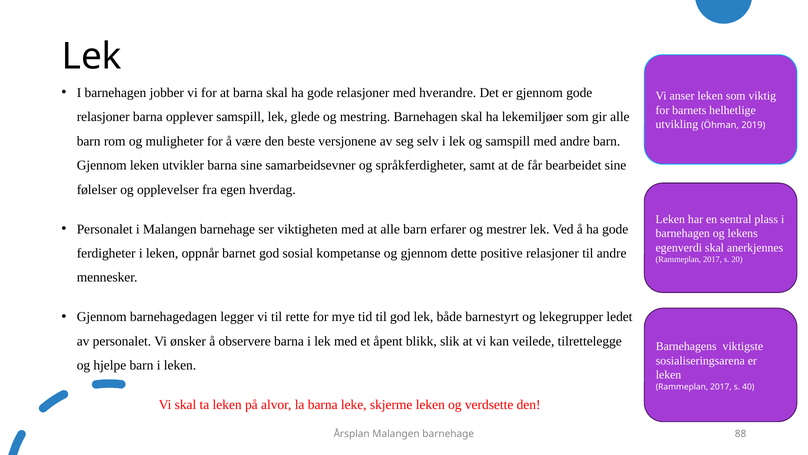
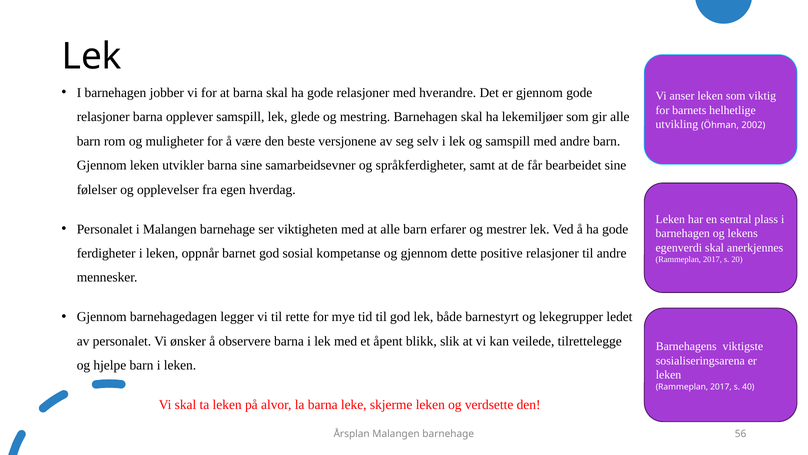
2019: 2019 -> 2002
88: 88 -> 56
